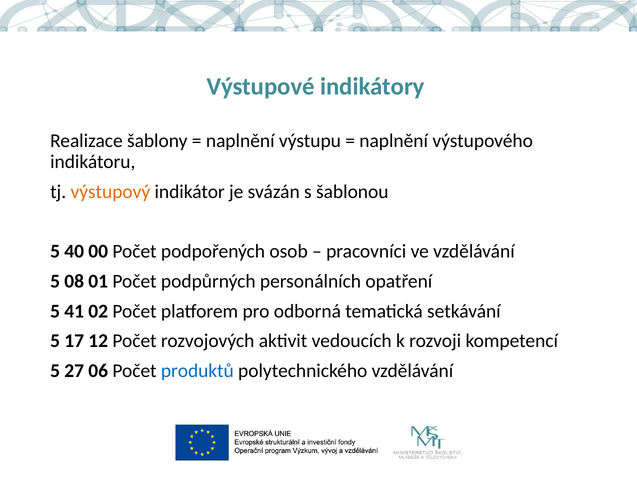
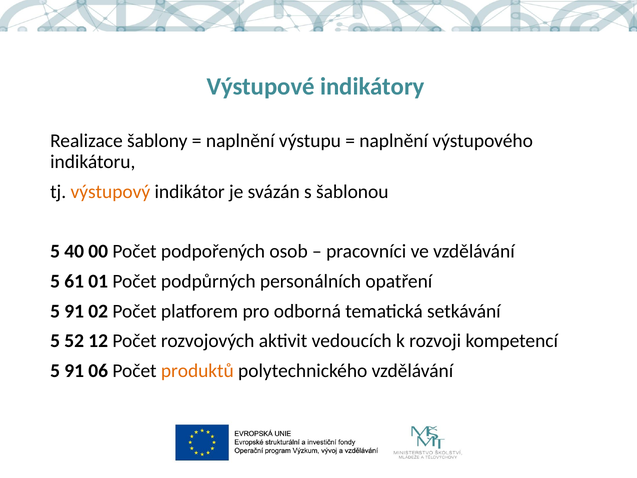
08: 08 -> 61
41 at (74, 311): 41 -> 91
17: 17 -> 52
27 at (74, 371): 27 -> 91
produktů colour: blue -> orange
